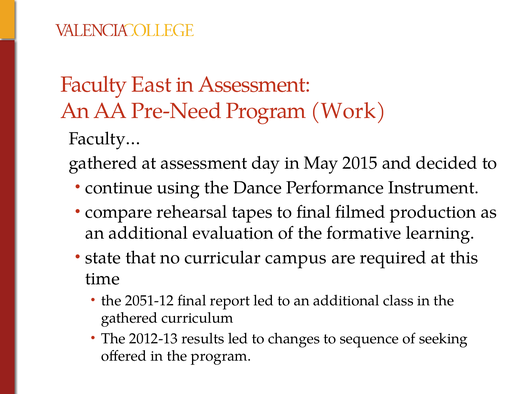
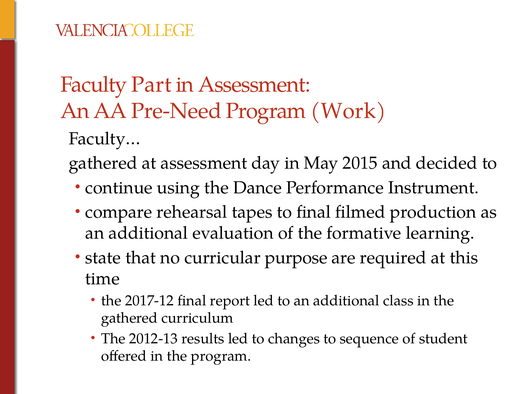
East: East -> Part
campus: campus -> purpose
2051-12: 2051-12 -> 2017-12
seeking: seeking -> student
